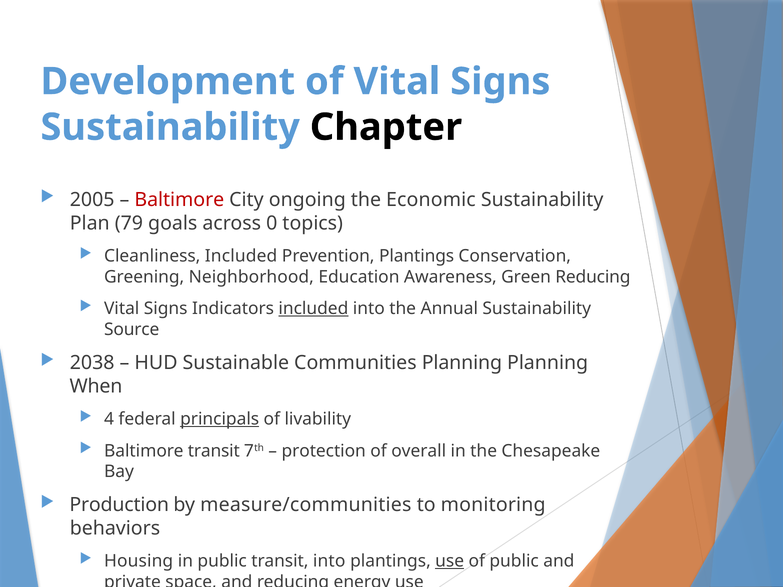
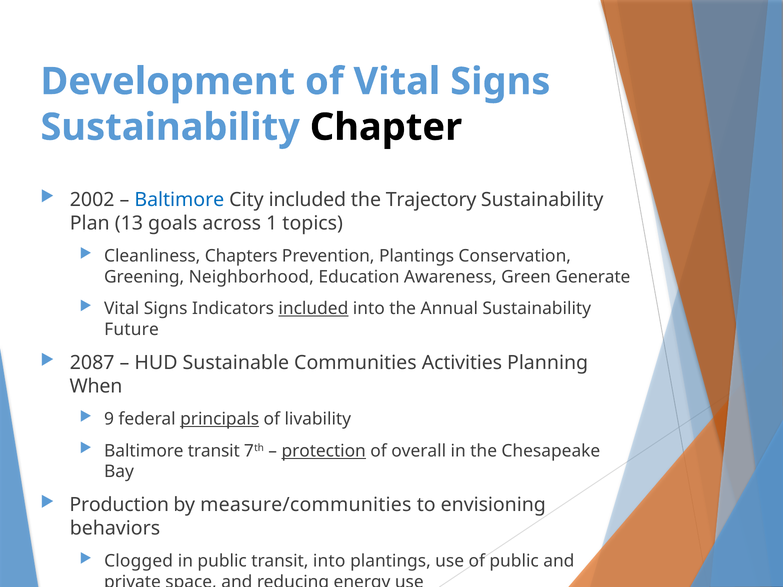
2005: 2005 -> 2002
Baltimore at (179, 200) colour: red -> blue
City ongoing: ongoing -> included
Economic: Economic -> Trajectory
79: 79 -> 13
0: 0 -> 1
Cleanliness Included: Included -> Chapters
Green Reducing: Reducing -> Generate
Source: Source -> Future
2038: 2038 -> 2087
Communities Planning: Planning -> Activities
4: 4 -> 9
protection underline: none -> present
monitoring: monitoring -> envisioning
Housing: Housing -> Clogged
use at (450, 561) underline: present -> none
